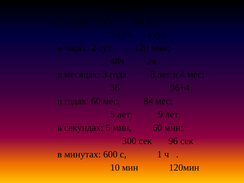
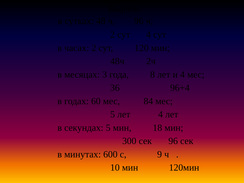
лет 9: 9 -> 4
мин 60: 60 -> 18
1: 1 -> 9
